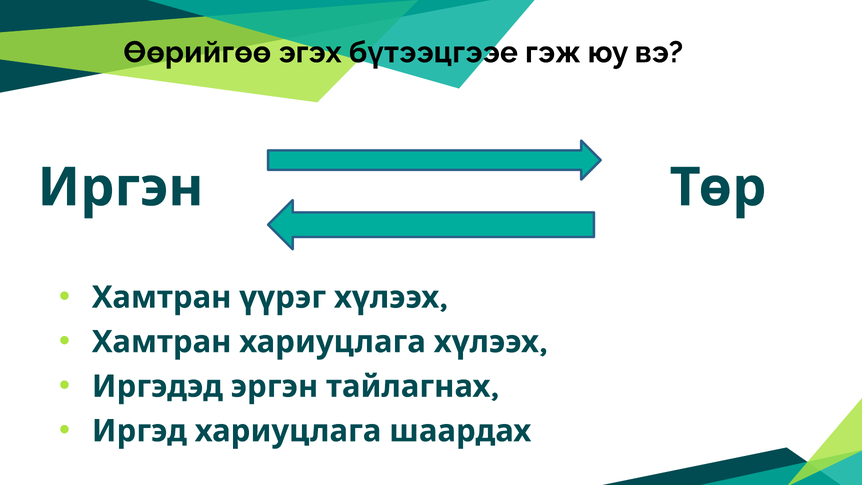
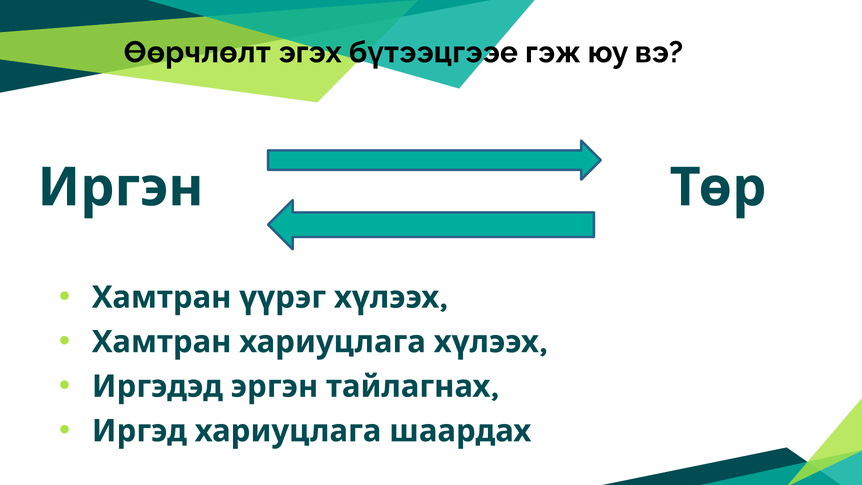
Өөрийгөө: Өөрийгөө -> Өөрчлөлт
